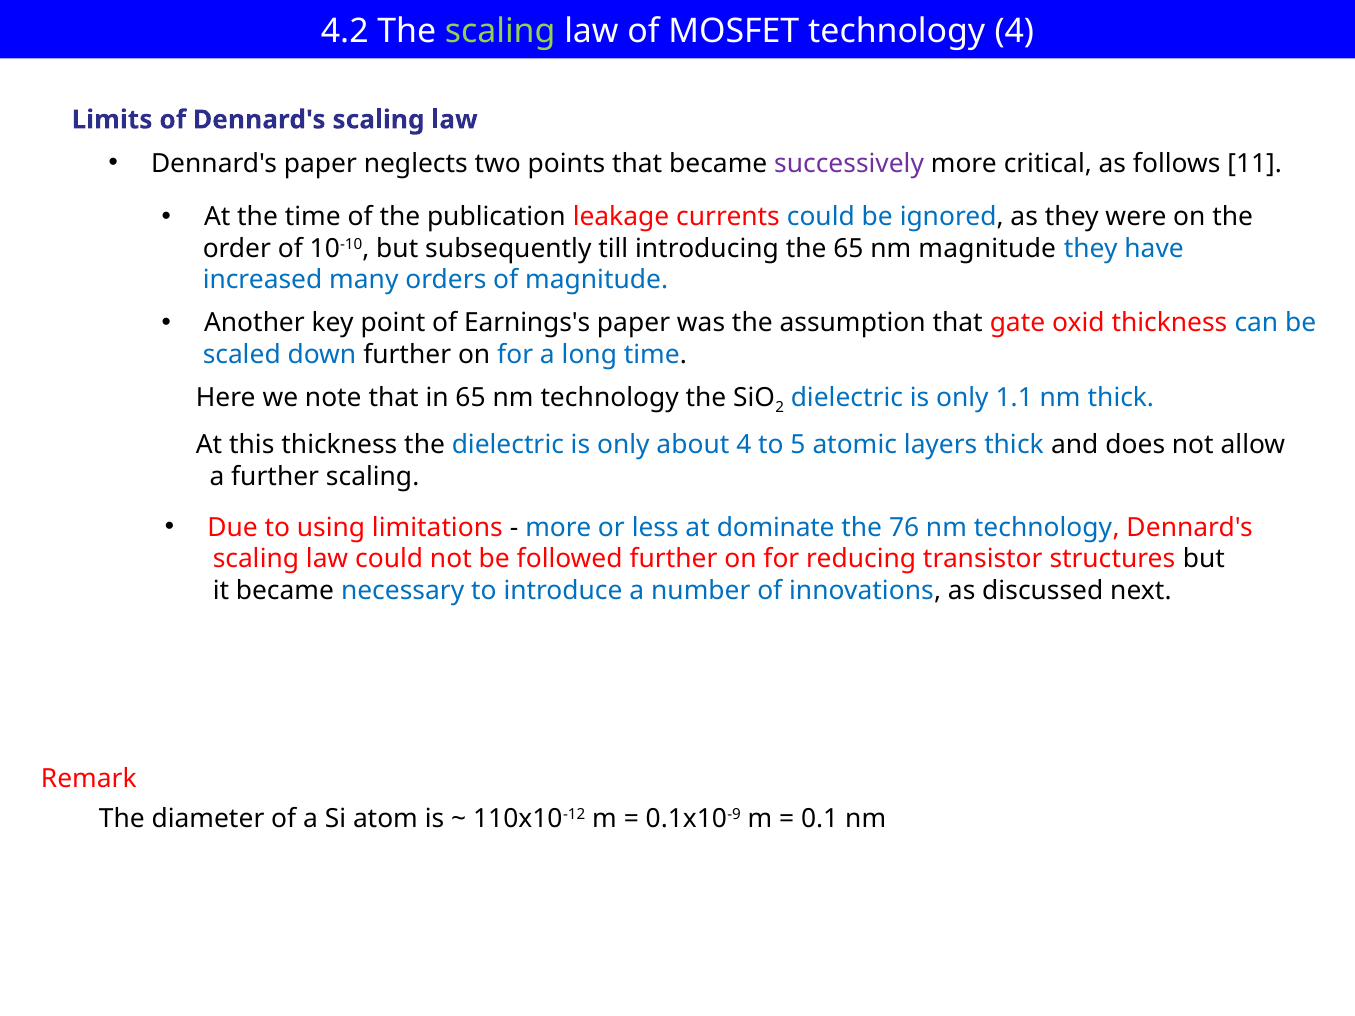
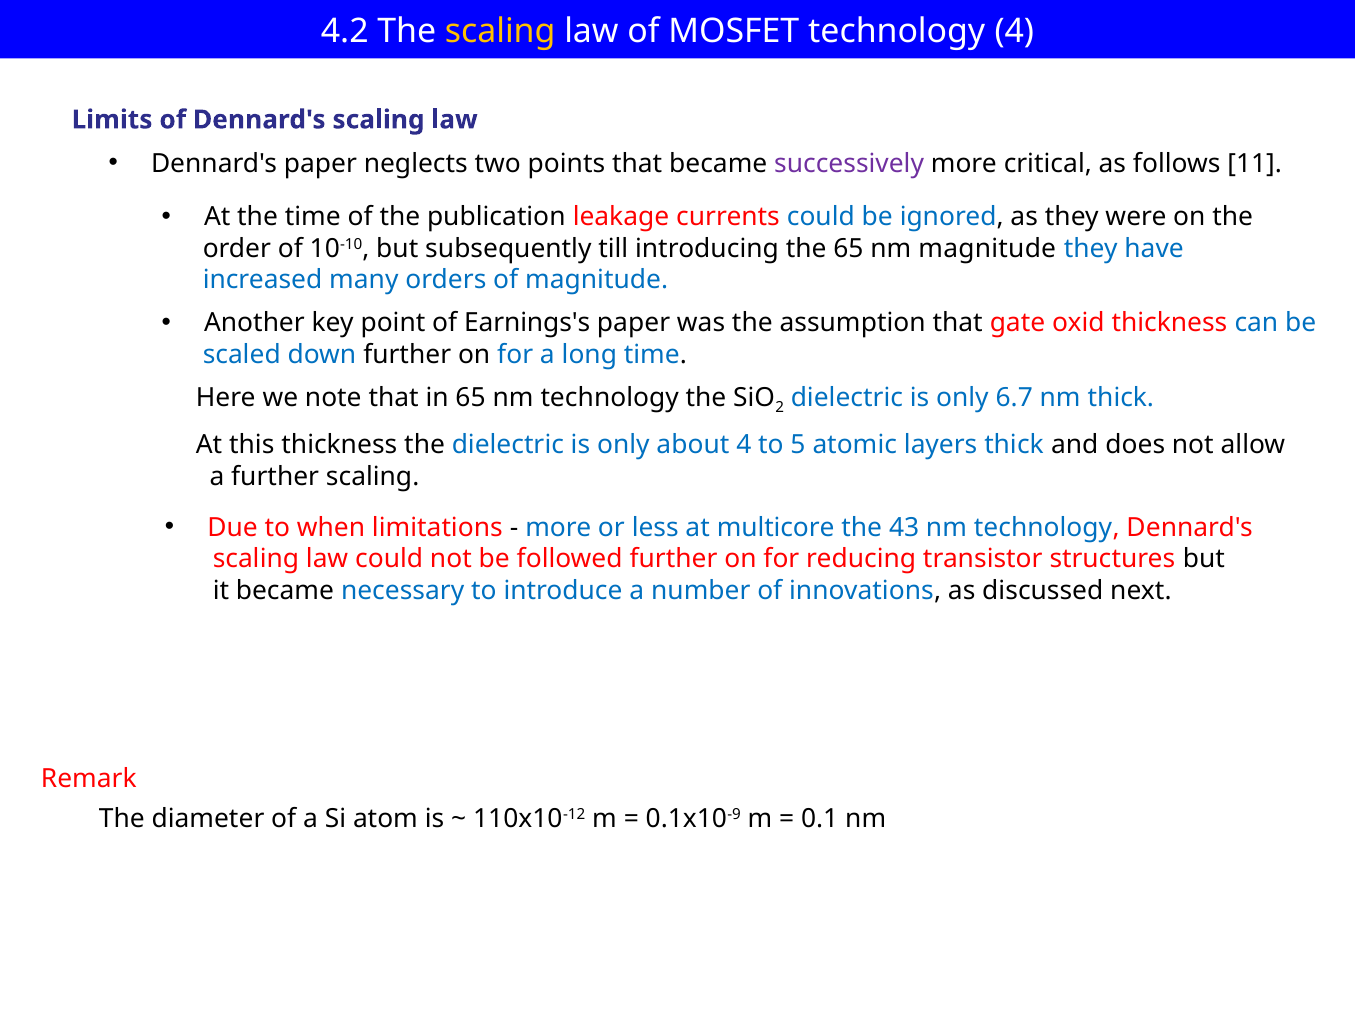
scaling at (500, 31) colour: light green -> yellow
1.1: 1.1 -> 6.7
using: using -> when
dominate: dominate -> multicore
76: 76 -> 43
